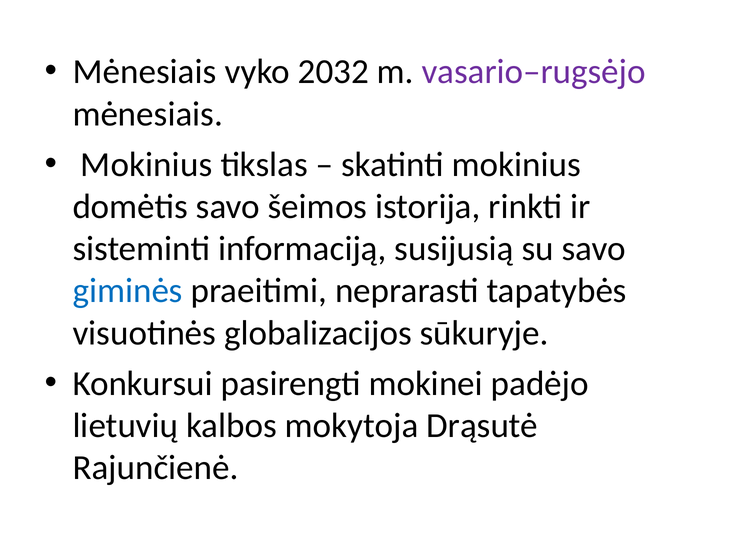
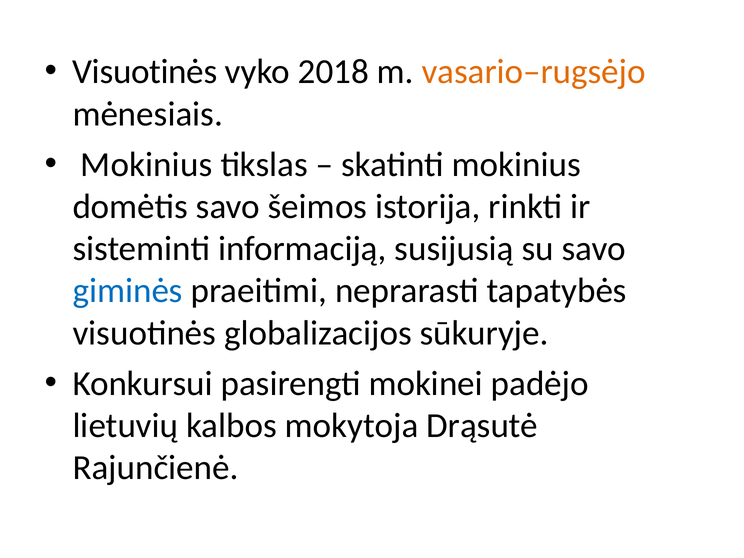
Mėnesiais at (145, 72): Mėnesiais -> Visuotinės
2032: 2032 -> 2018
vasario–rugsėjo colour: purple -> orange
